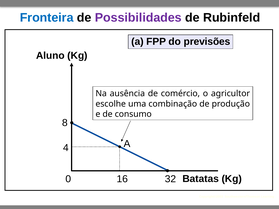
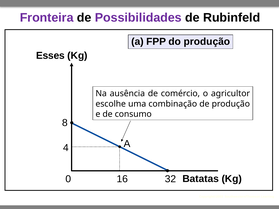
Fronteira colour: blue -> purple
do previsões: previsões -> produção
Aluno: Aluno -> Esses
